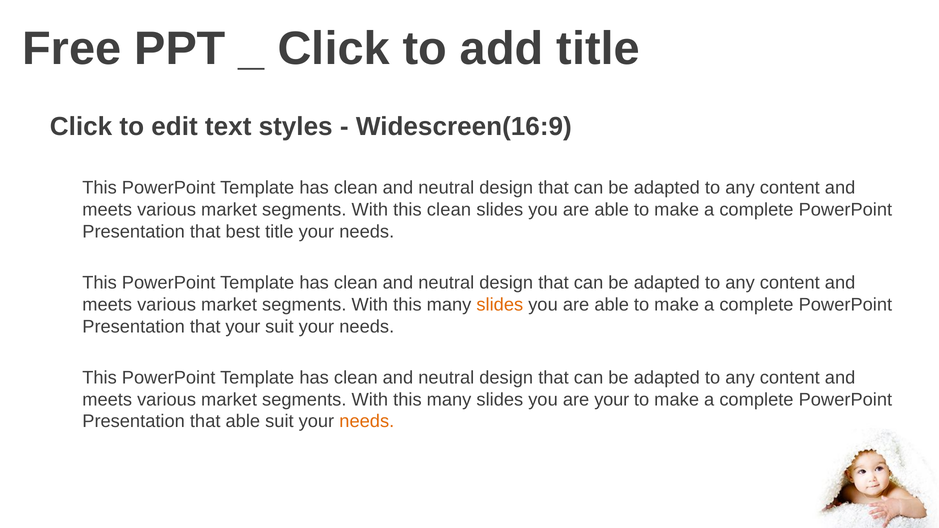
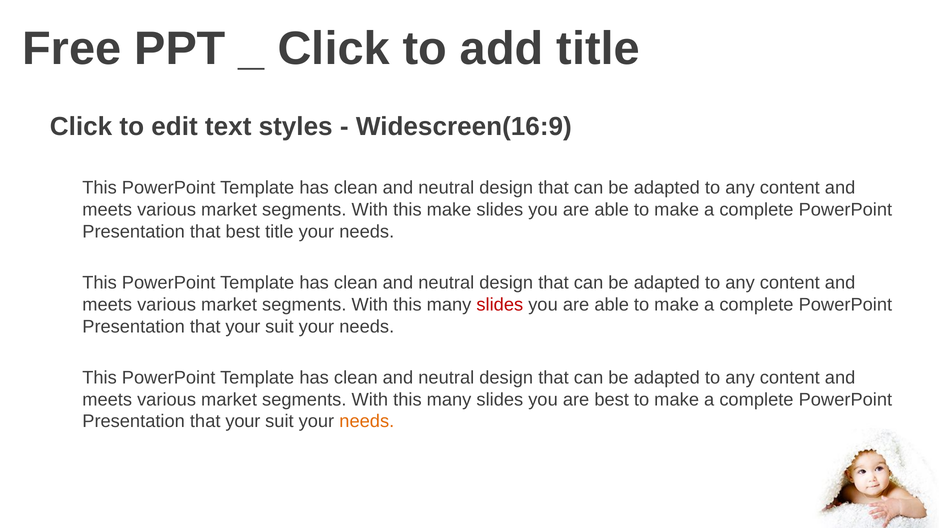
this clean: clean -> make
slides at (500, 305) colour: orange -> red
are your: your -> best
able at (243, 422): able -> your
